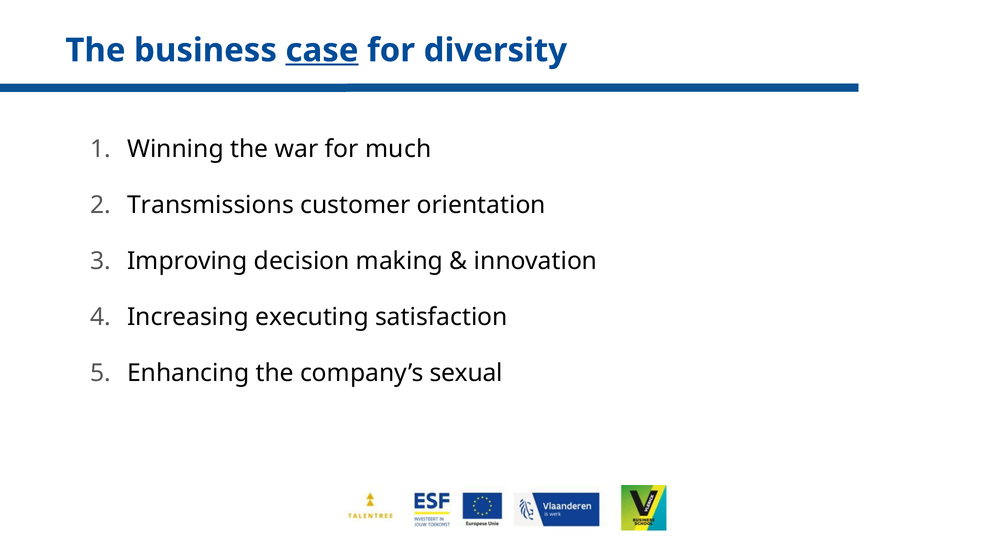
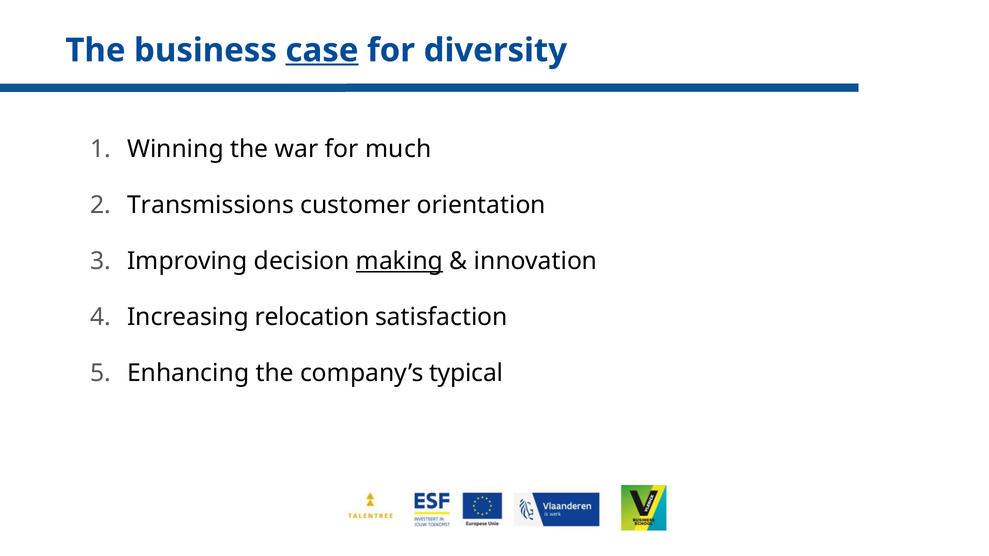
making underline: none -> present
executing: executing -> relocation
sexual: sexual -> typical
